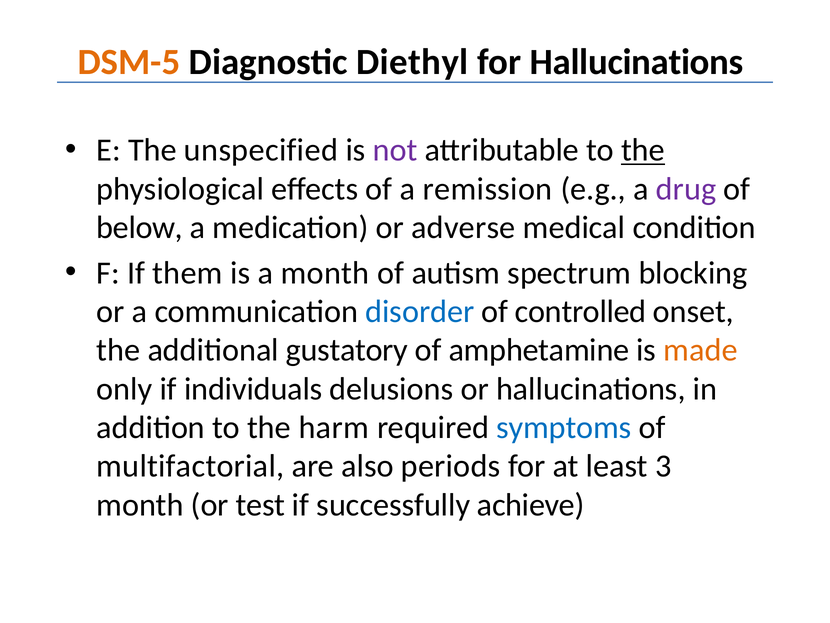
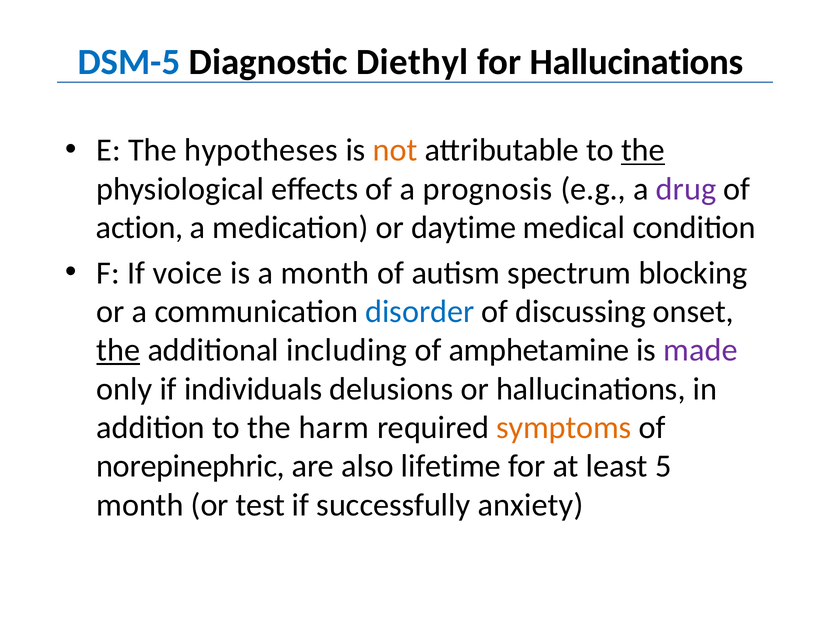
DSM-5 colour: orange -> blue
unspecified: unspecified -> hypotheses
not colour: purple -> orange
remission: remission -> prognosis
below: below -> action
adverse: adverse -> daytime
them: them -> voice
controlled: controlled -> discussing
the at (118, 350) underline: none -> present
gustatory: gustatory -> including
made colour: orange -> purple
symptoms colour: blue -> orange
multifactorial: multifactorial -> norepinephric
periods: periods -> lifetime
3: 3 -> 5
achieve: achieve -> anxiety
